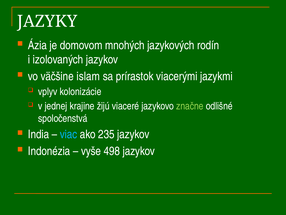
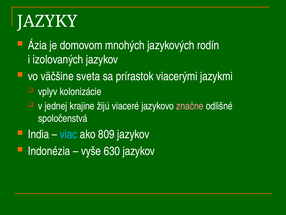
islam: islam -> sveta
značne colour: light green -> pink
235: 235 -> 809
498: 498 -> 630
